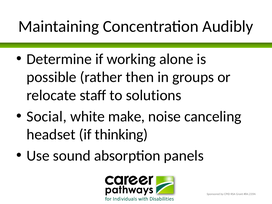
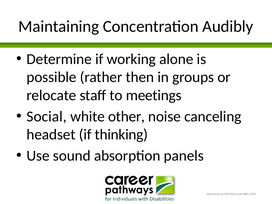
solutions: solutions -> meetings
make: make -> other
